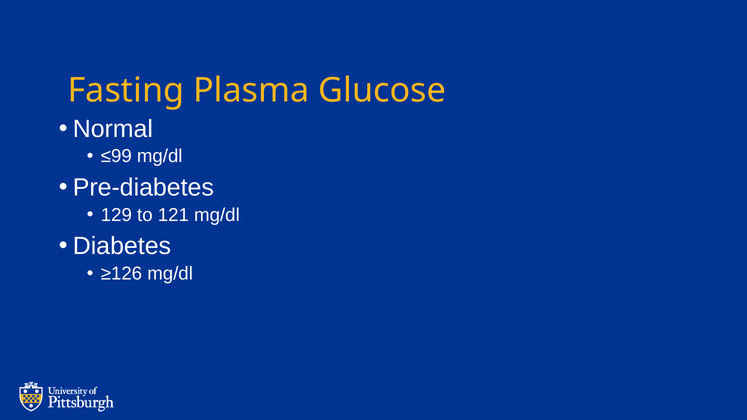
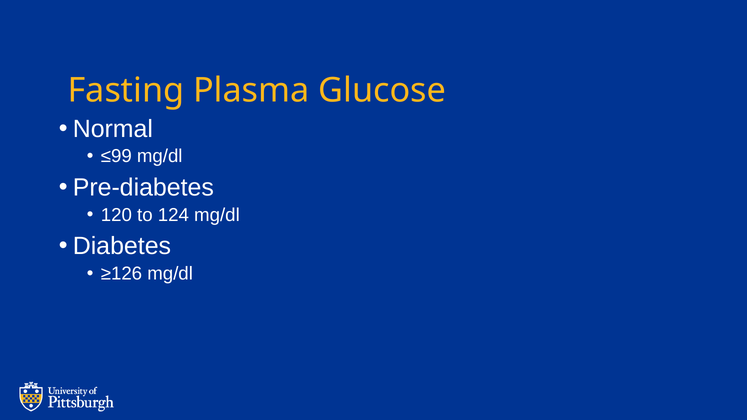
129: 129 -> 120
121: 121 -> 124
